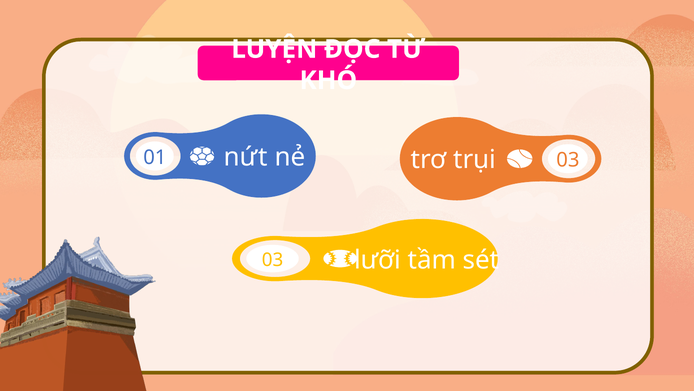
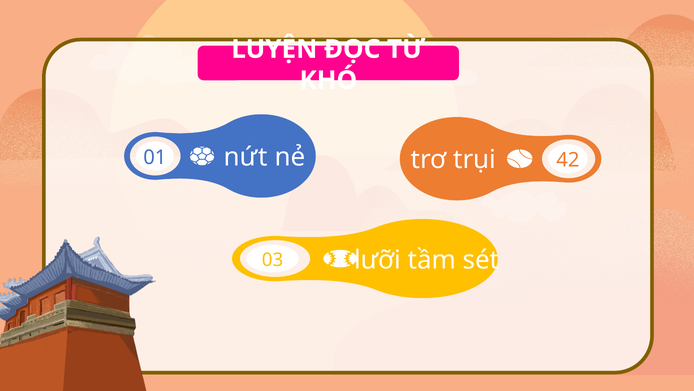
nẻ 03: 03 -> 42
